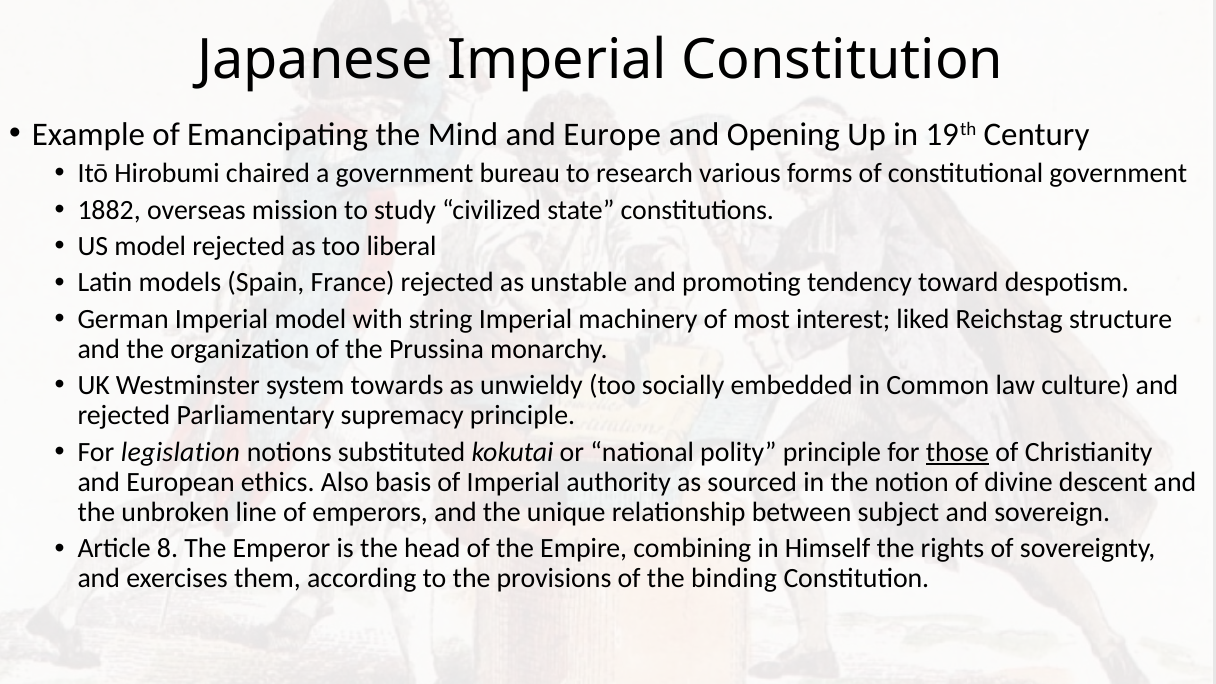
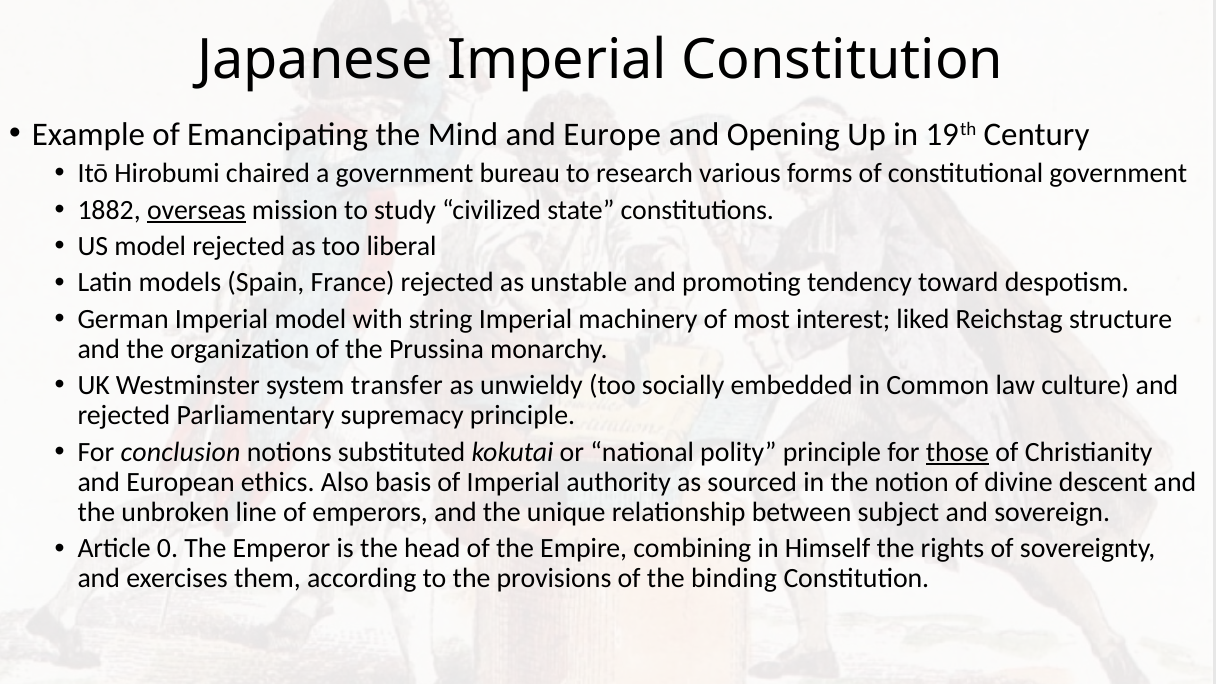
overseas underline: none -> present
towards: towards -> transfer
legislation: legislation -> conclusion
8: 8 -> 0
